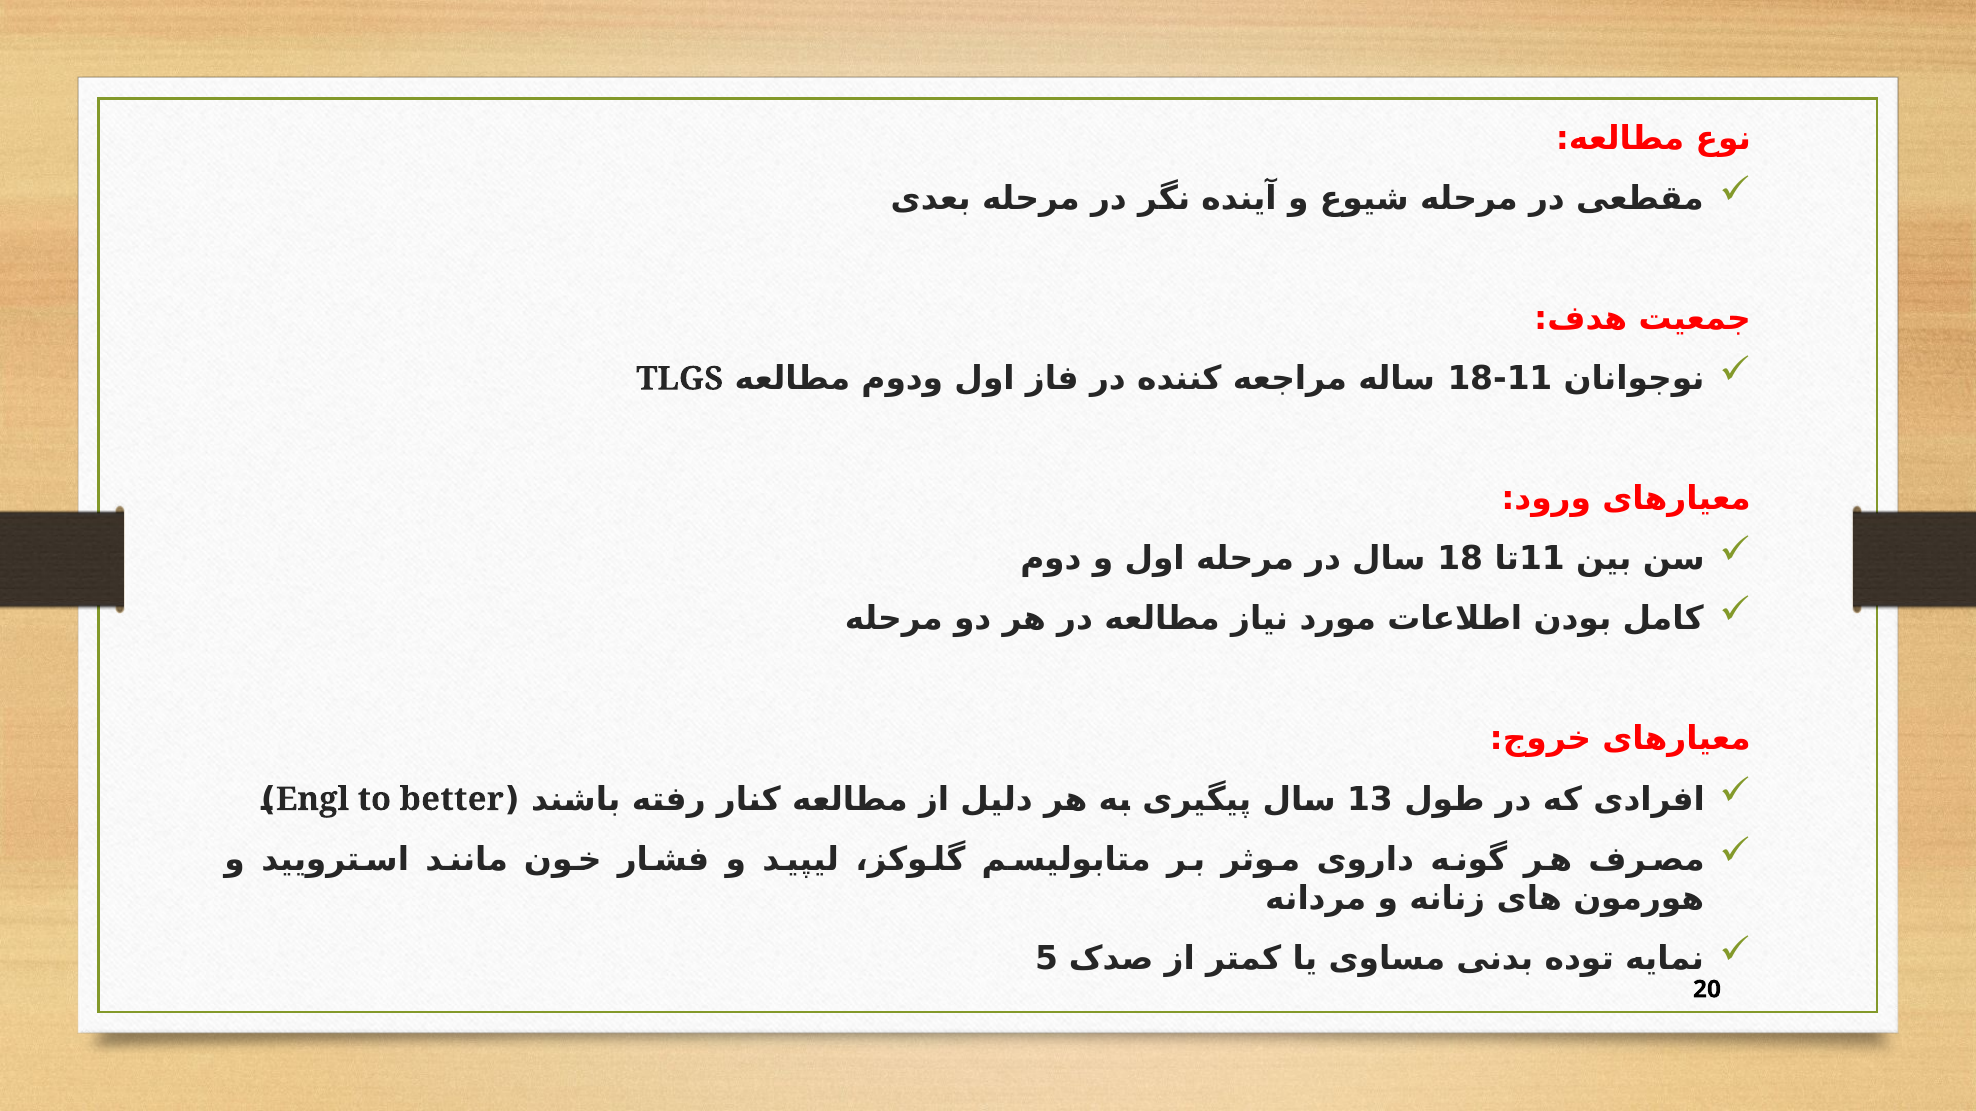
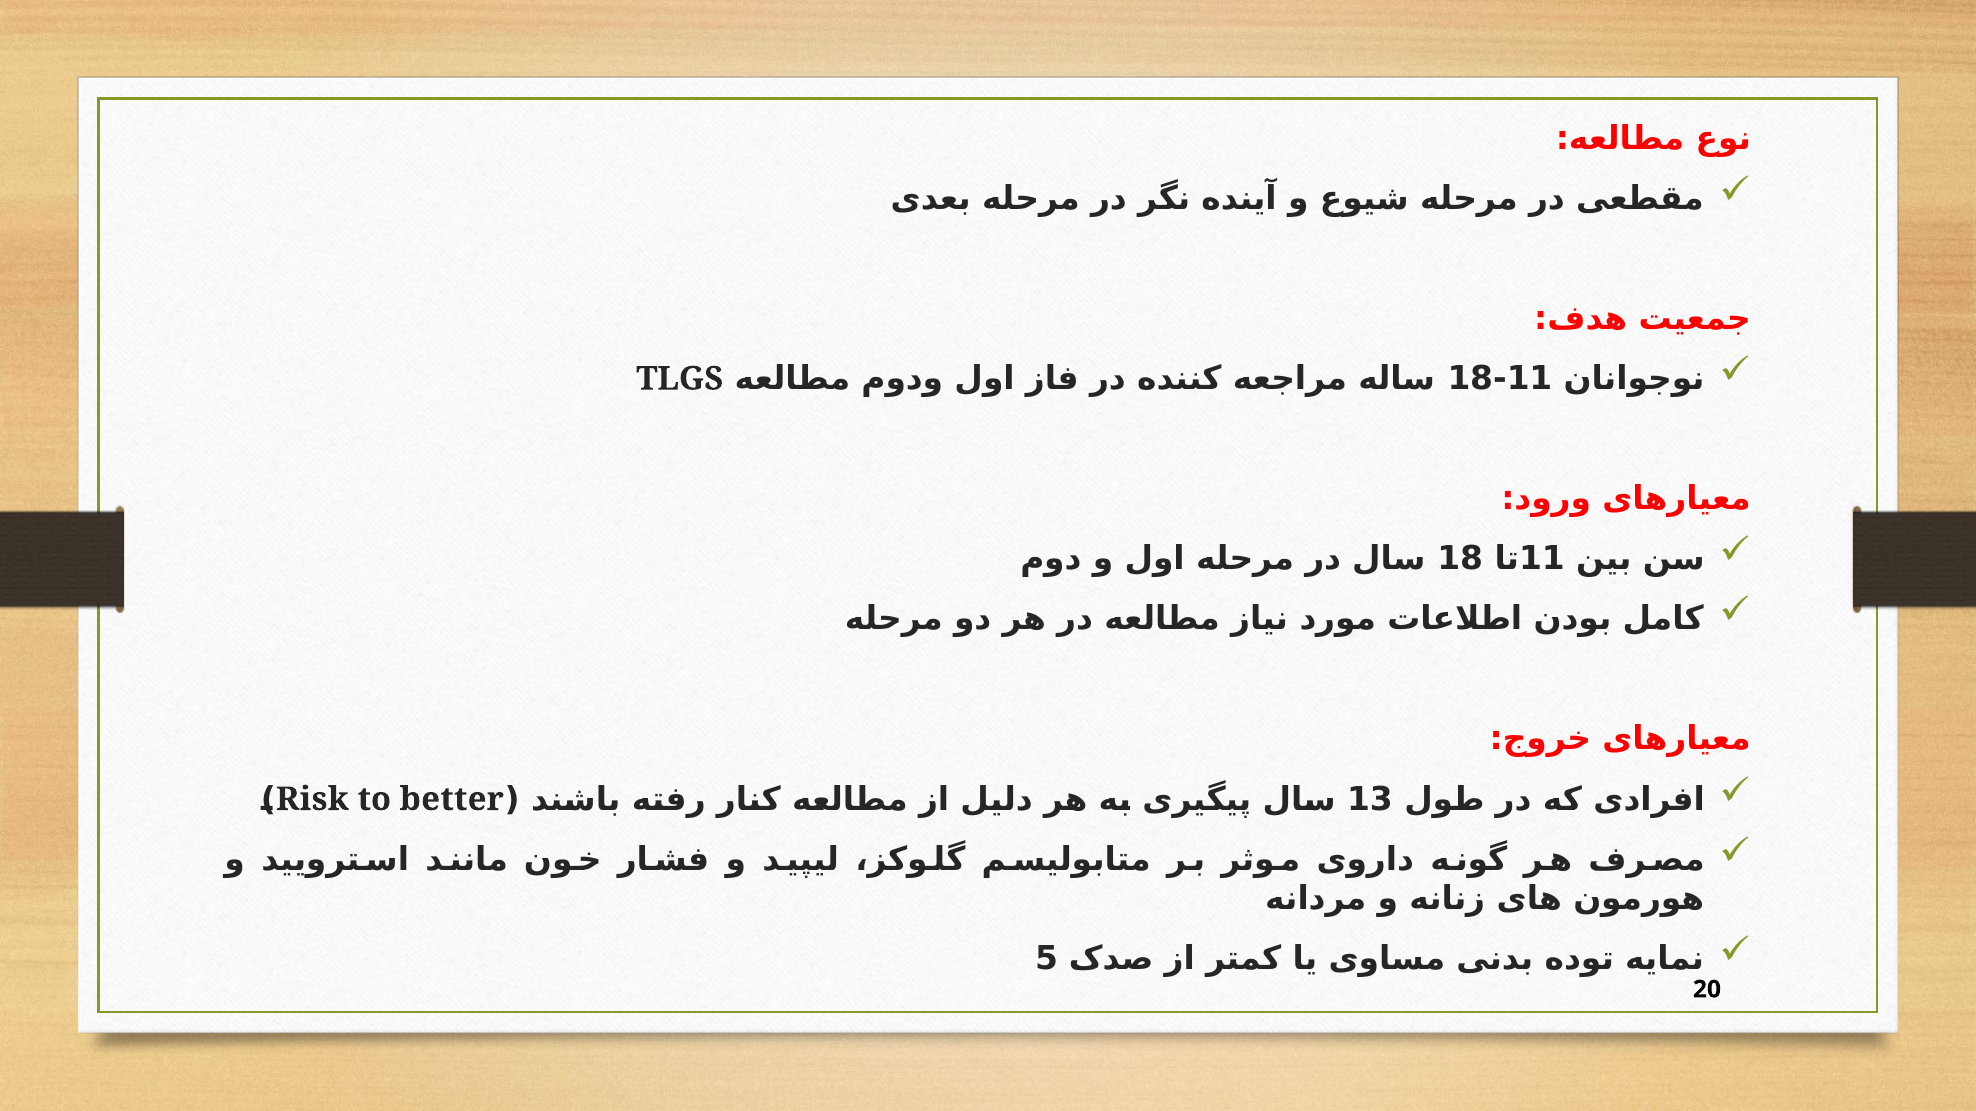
Engl: Engl -> Risk
